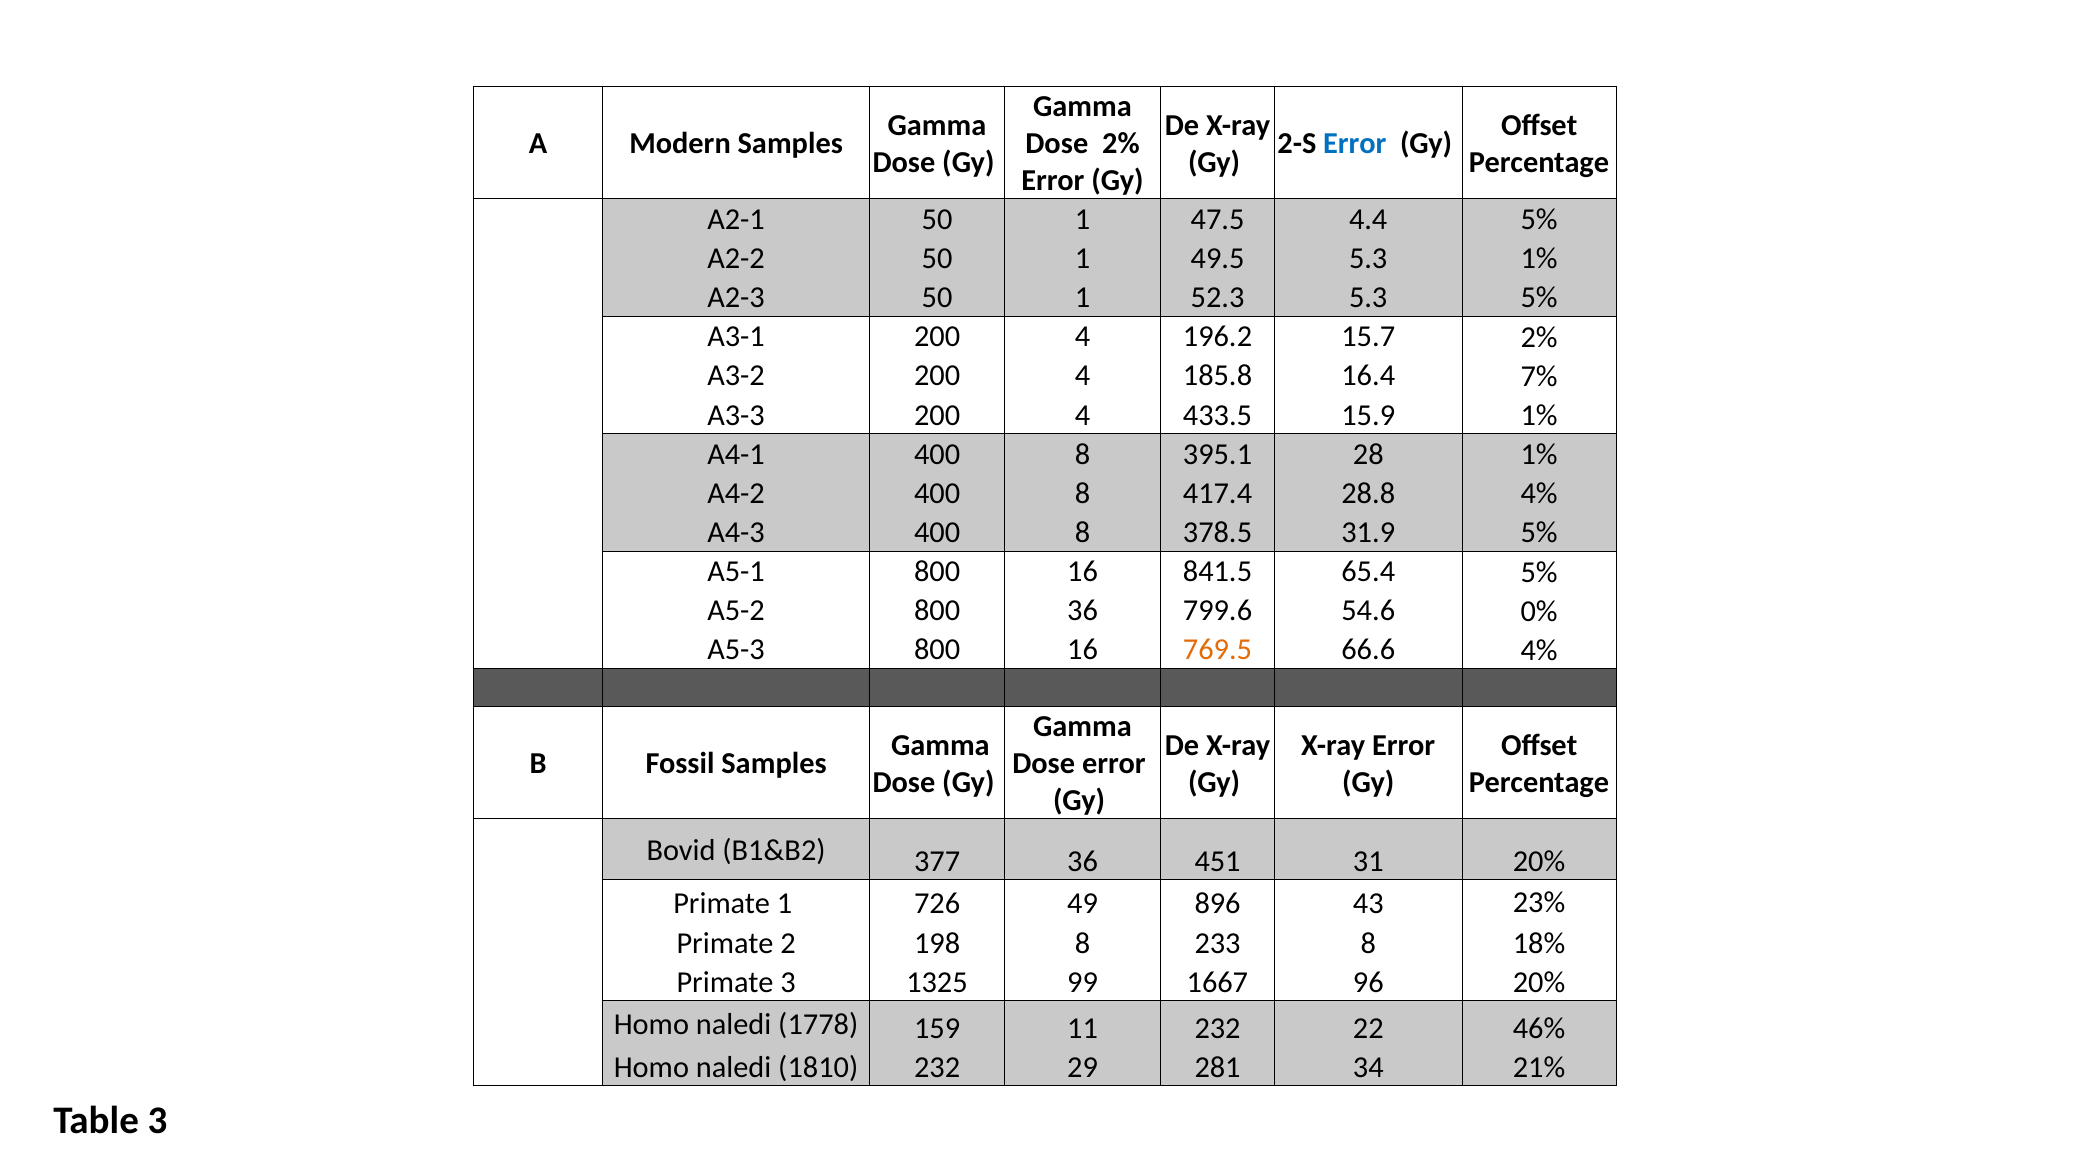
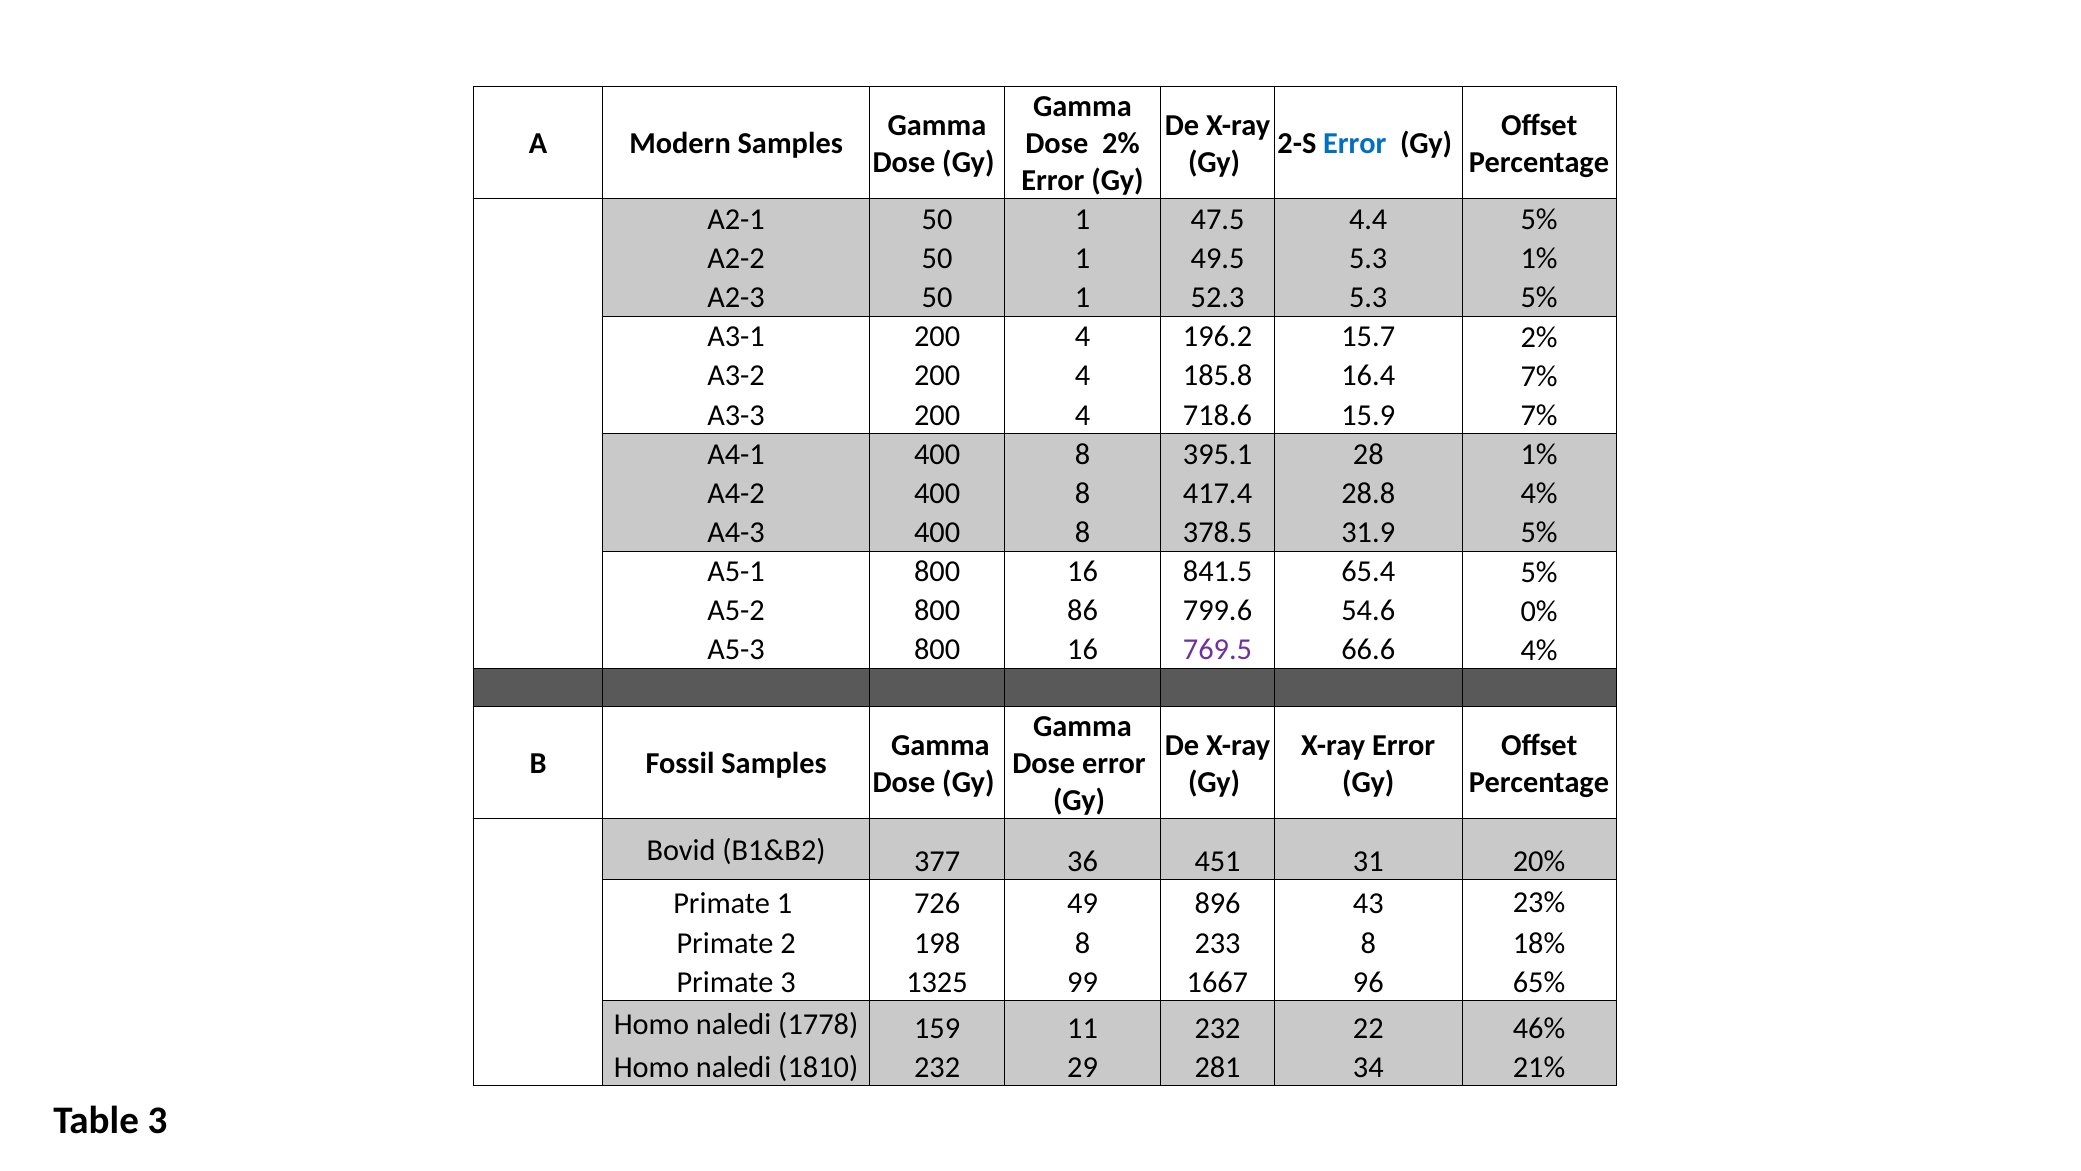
433.5: 433.5 -> 718.6
15.9 1%: 1% -> 7%
800 36: 36 -> 86
769.5 colour: orange -> purple
96 20%: 20% -> 65%
